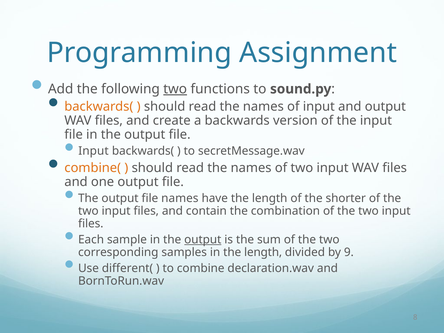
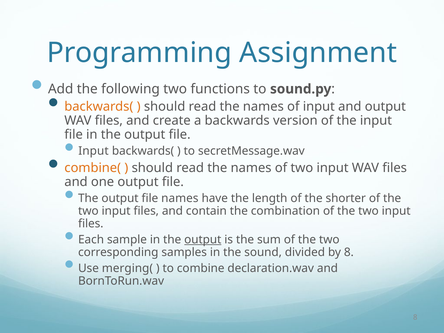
two at (175, 89) underline: present -> none
in the length: length -> sound
by 9: 9 -> 8
different(: different( -> merging(
